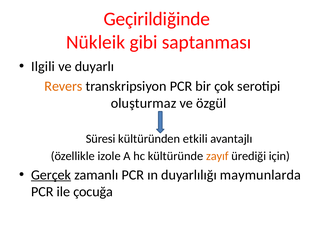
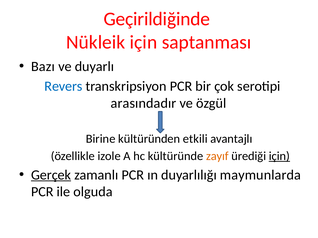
Nükleik gibi: gibi -> için
Ilgili: Ilgili -> Bazı
Revers colour: orange -> blue
oluşturmaz: oluşturmaz -> arasındadır
Süresi: Süresi -> Birine
için at (279, 156) underline: none -> present
çocuğa: çocuğa -> olguda
